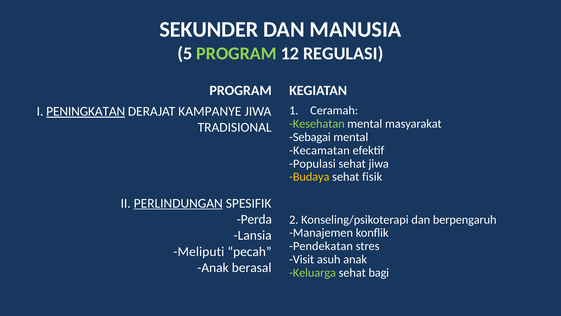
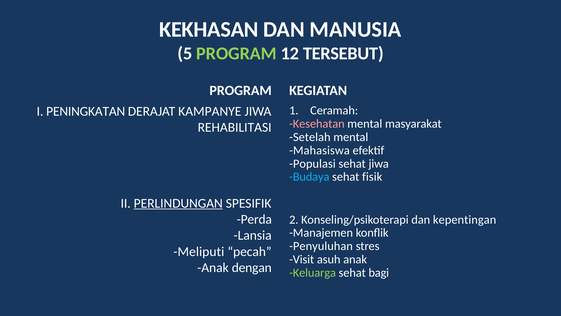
SEKUNDER: SEKUNDER -> KEKHASAN
REGULASI: REGULASI -> TERSEBUT
PENINGKATAN underline: present -> none
Kesehatan colour: light green -> pink
TRADISIONAL: TRADISIONAL -> REHABILITASI
Sebagai: Sebagai -> Setelah
Kecamatan: Kecamatan -> Mahasiswa
Budaya colour: yellow -> light blue
berpengaruh: berpengaruh -> kepentingan
Pendekatan: Pendekatan -> Penyuluhan
berasal: berasal -> dengan
